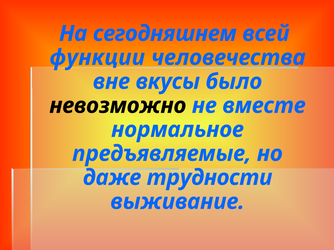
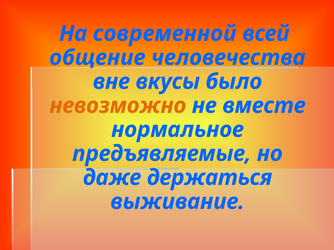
сегодняшнем: сегодняшнем -> современной
функции: функции -> общение
невозможно colour: black -> orange
трудности: трудности -> держаться
